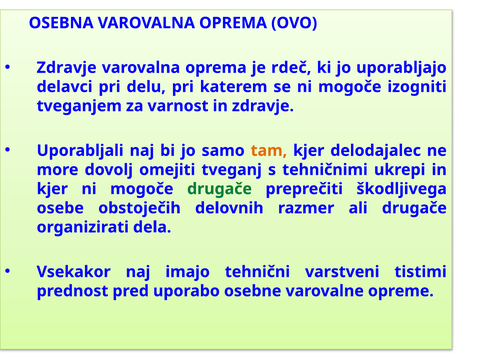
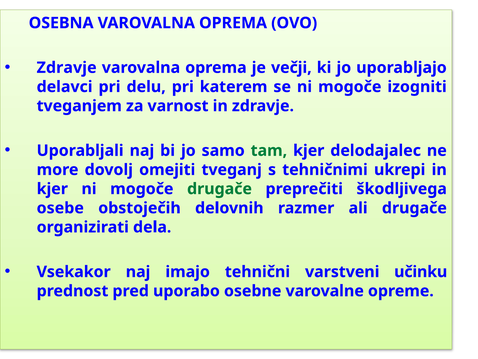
rdeč: rdeč -> večji
tam colour: orange -> green
tistimi: tistimi -> učinku
